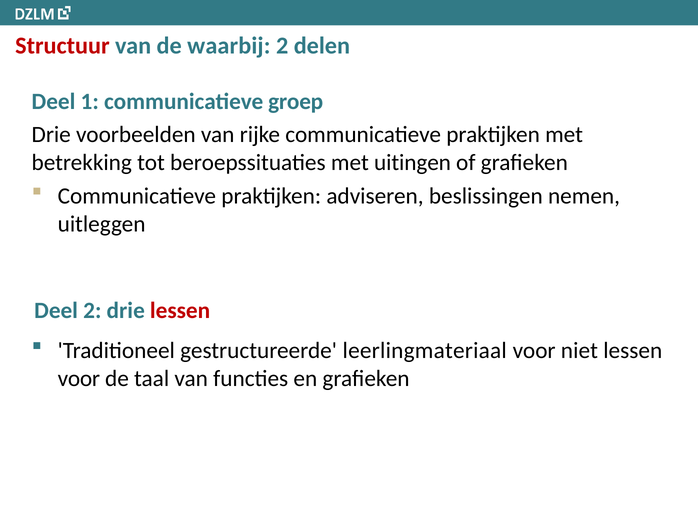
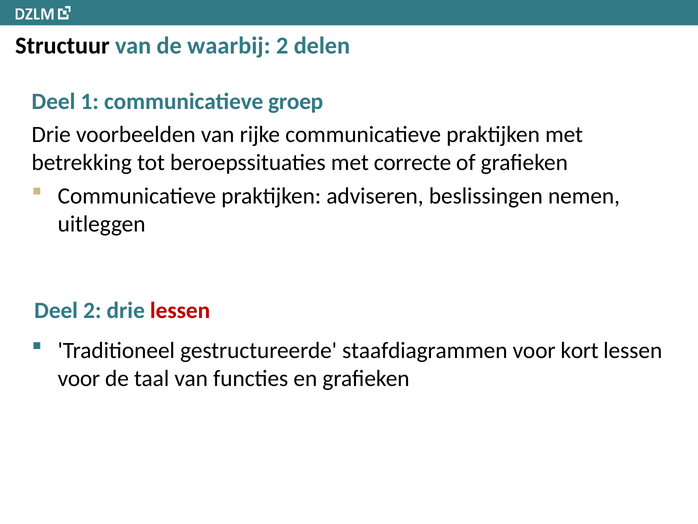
Structuur colour: red -> black
uitingen: uitingen -> correcte
leerlingmateriaal: leerlingmateriaal -> staafdiagrammen
niet: niet -> kort
